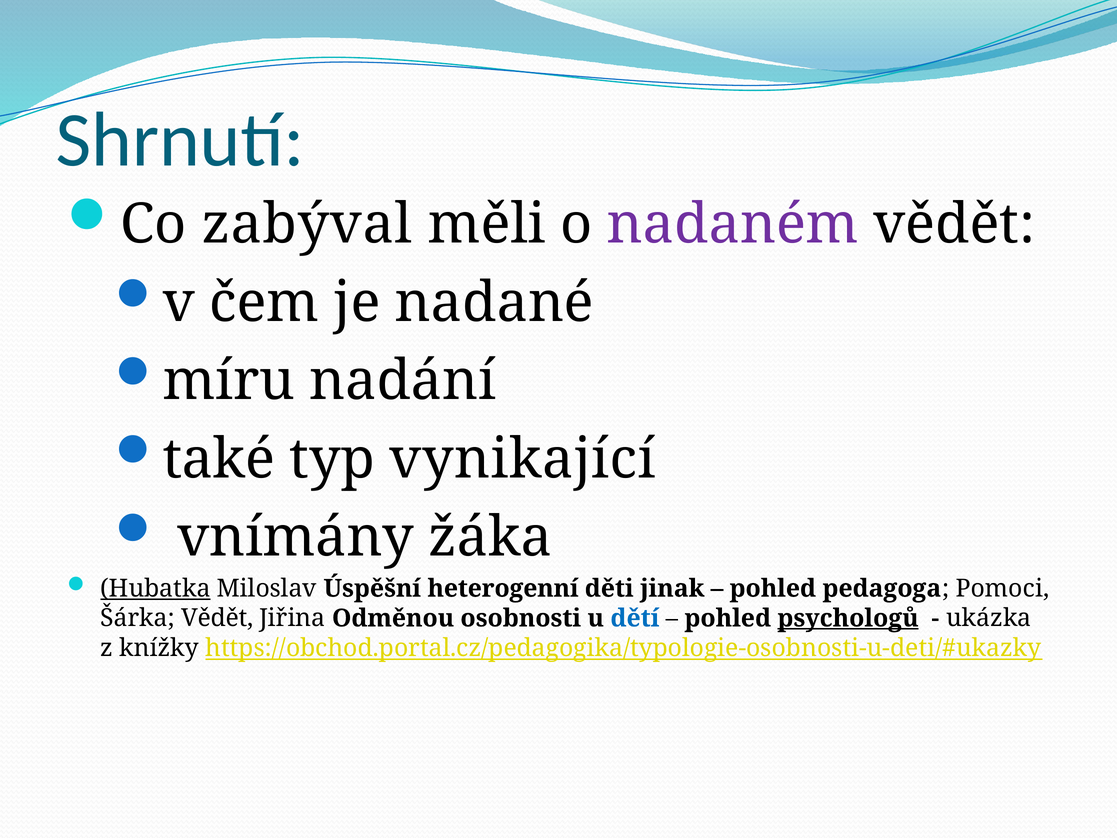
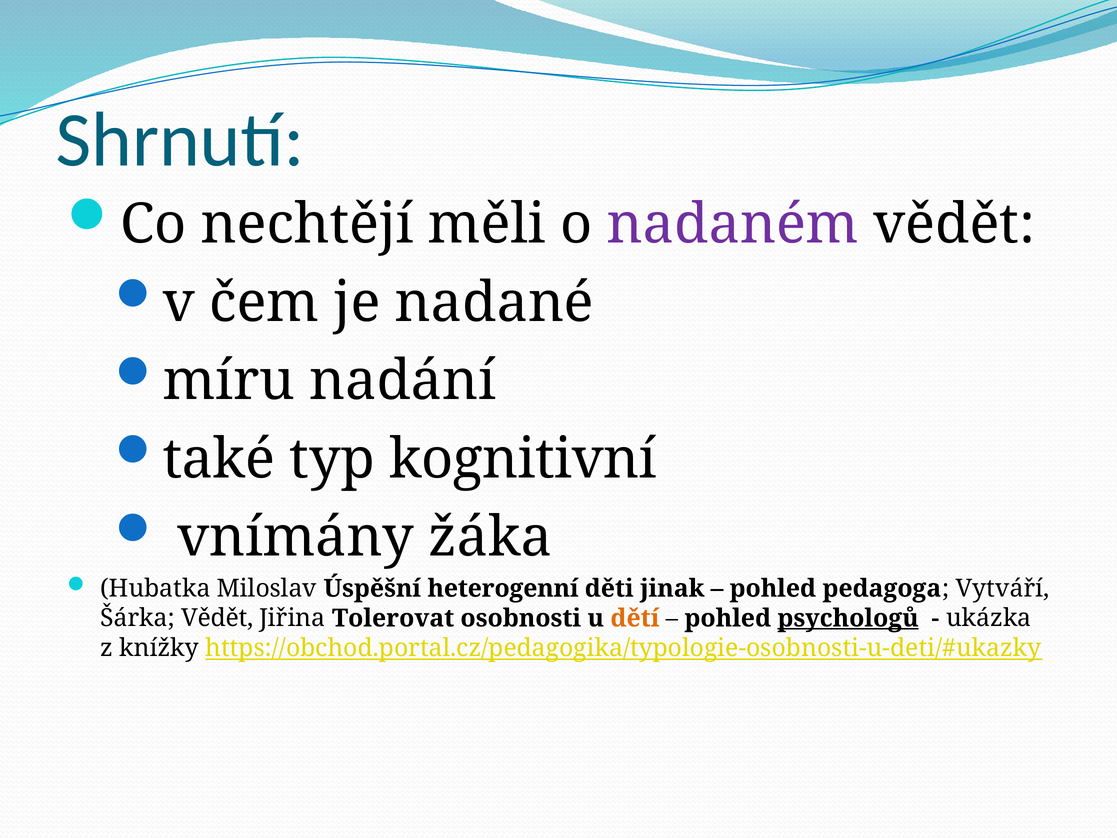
zabýval: zabýval -> nechtějí
vynikající: vynikající -> kognitivní
Hubatka underline: present -> none
Pomoci: Pomoci -> Vytváří
Odměnou: Odměnou -> Tolerovat
dětí colour: blue -> orange
